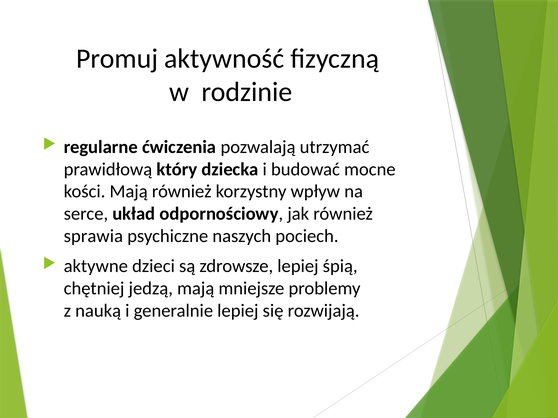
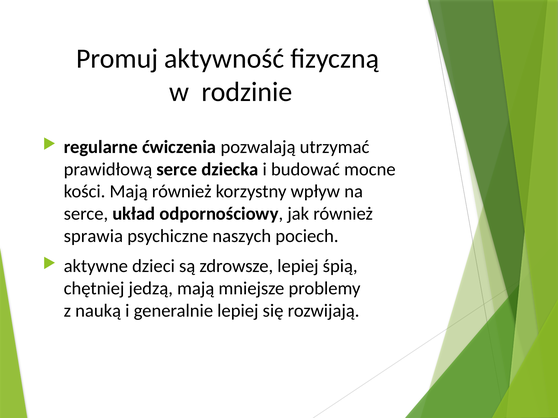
prawidłową który: który -> serce
